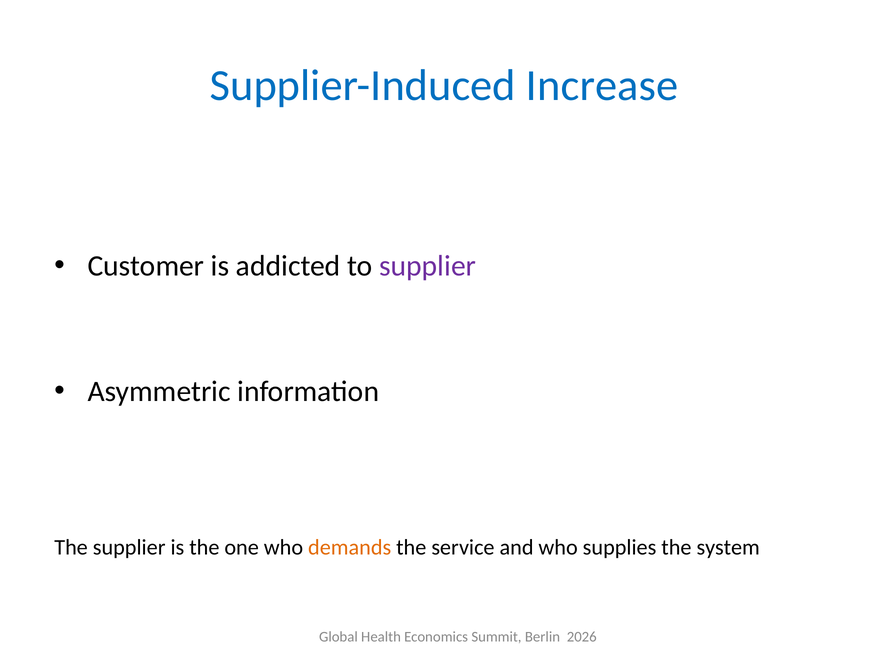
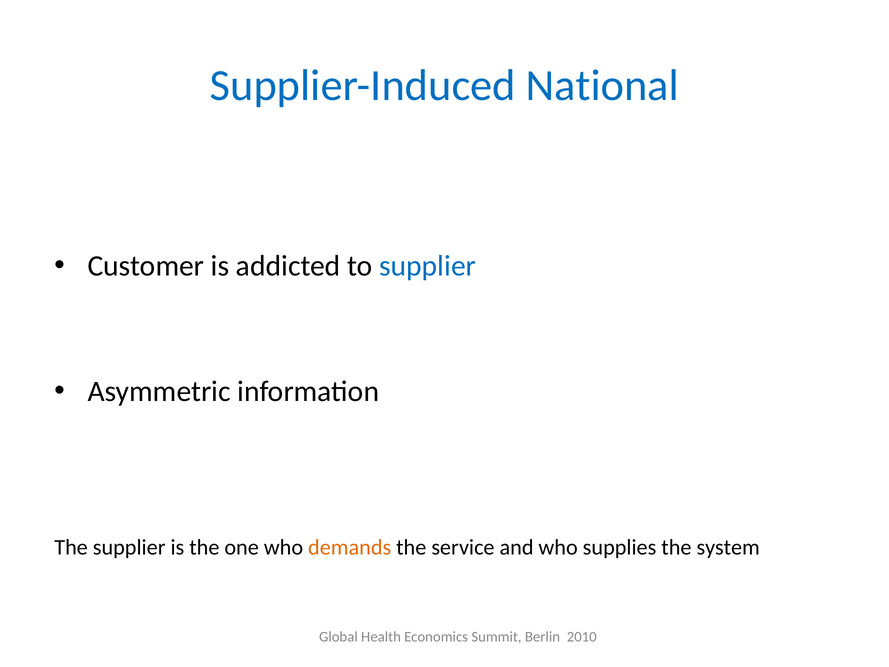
Increase: Increase -> National
supplier at (428, 266) colour: purple -> blue
2026: 2026 -> 2010
